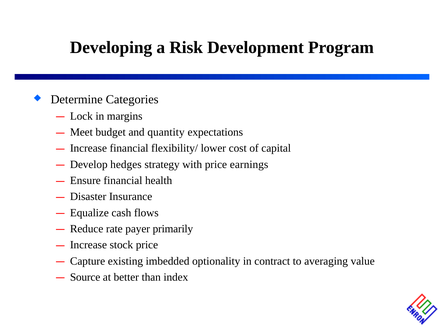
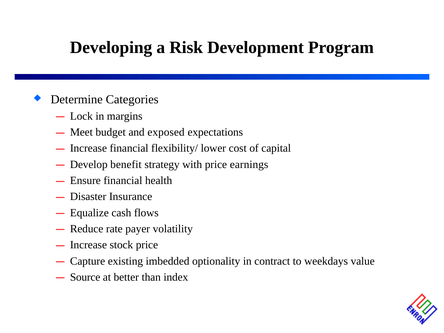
quantity: quantity -> exposed
hedges: hedges -> benefit
primarily: primarily -> volatility
averaging: averaging -> weekdays
